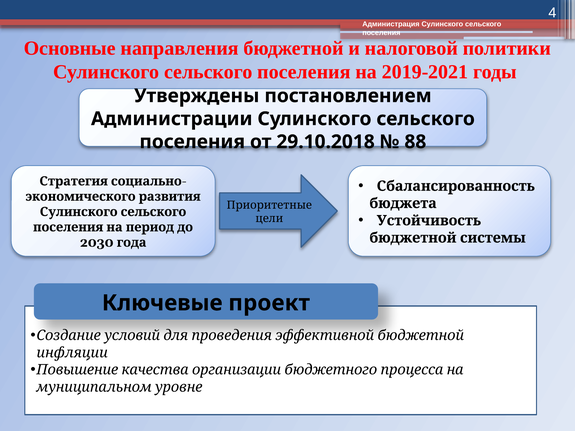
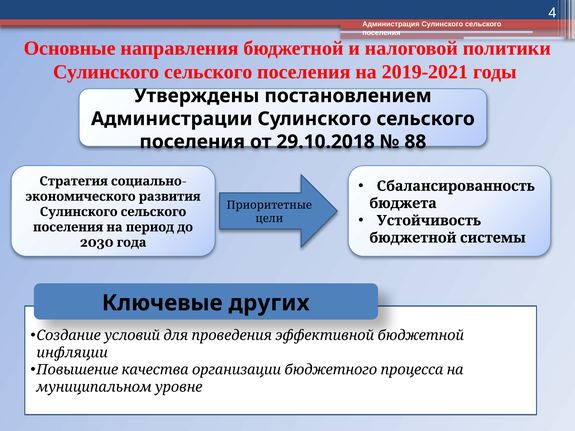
проект: проект -> других
